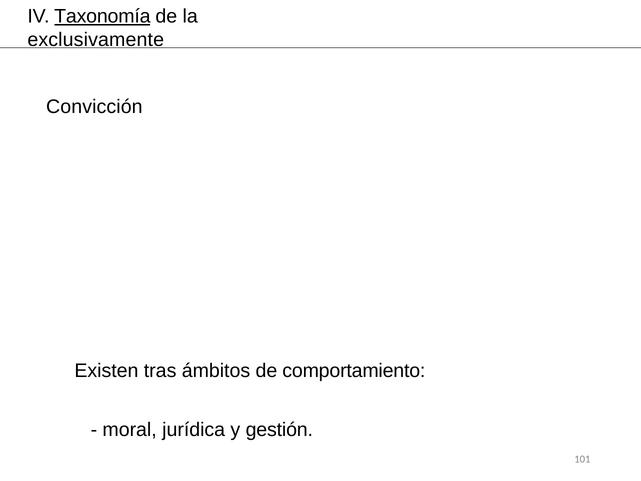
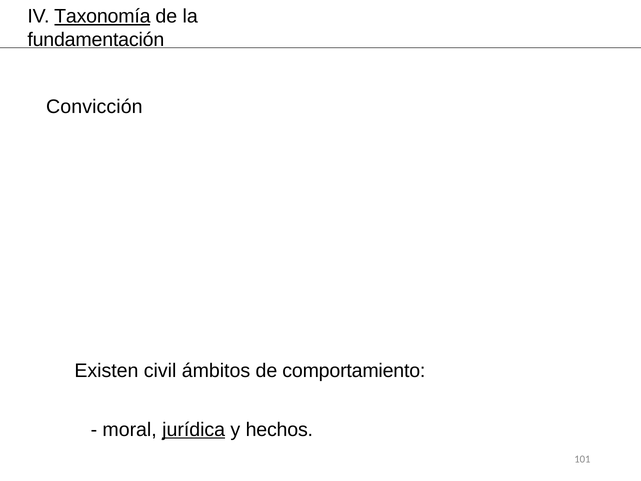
exclusivamente: exclusivamente -> fundamentación
tras: tras -> civil
jurídica underline: none -> present
gestión: gestión -> hechos
